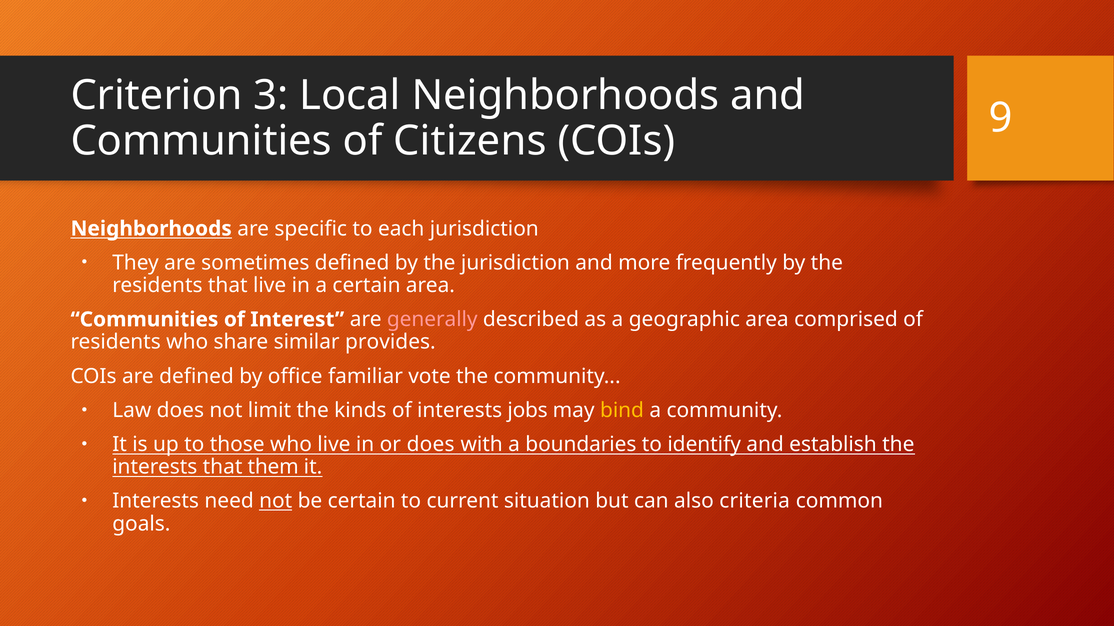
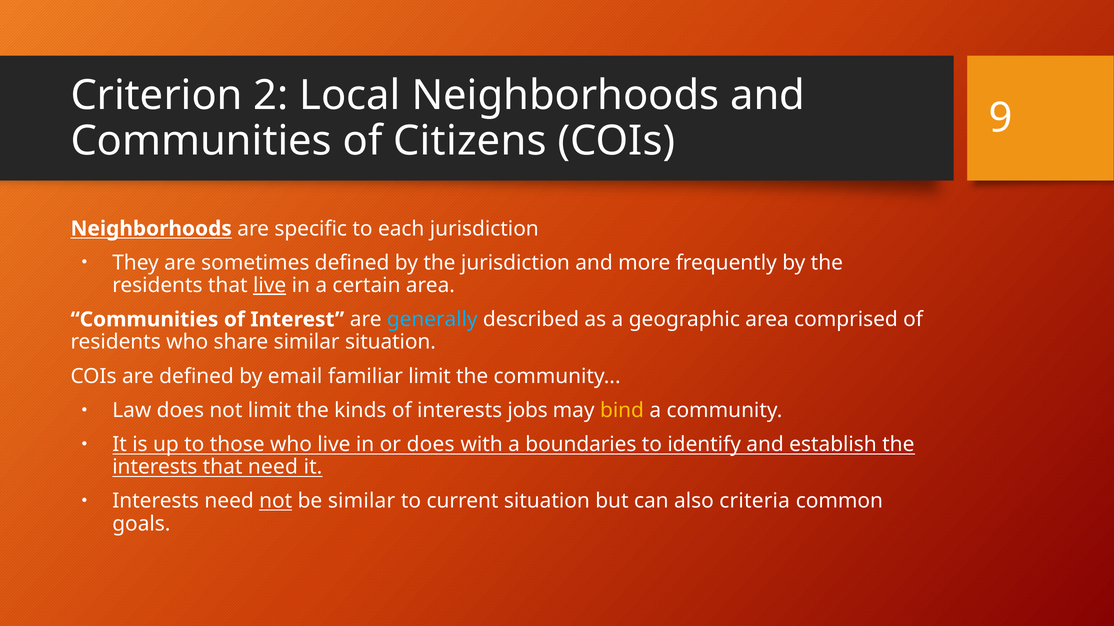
3: 3 -> 2
live at (270, 286) underline: none -> present
generally colour: pink -> light blue
similar provides: provides -> situation
office: office -> email
familiar vote: vote -> limit
that them: them -> need
be certain: certain -> similar
